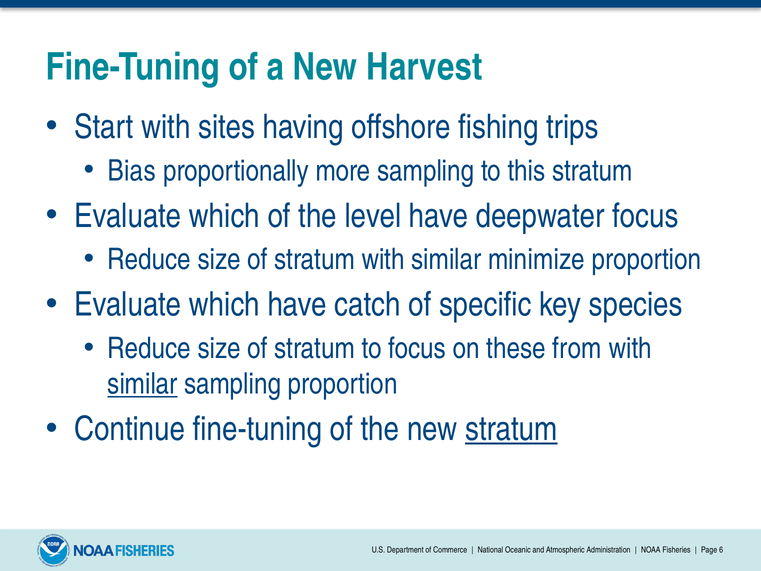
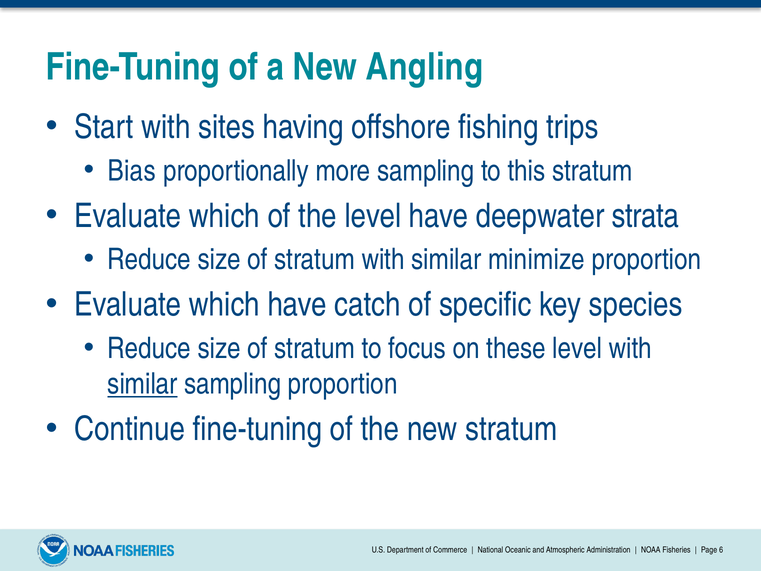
Harvest: Harvest -> Angling
deepwater focus: focus -> strata
these from: from -> level
stratum at (511, 429) underline: present -> none
